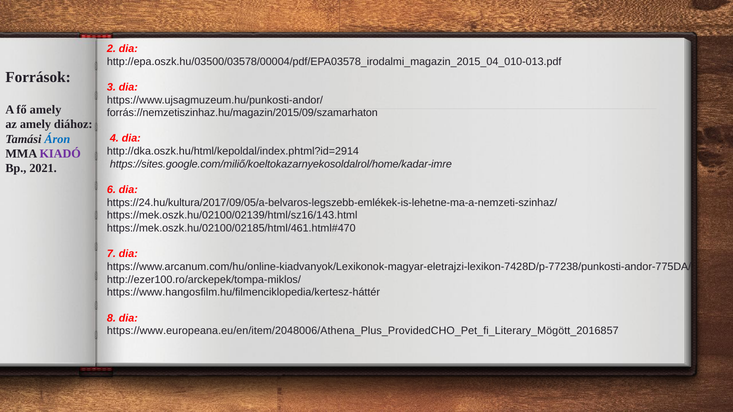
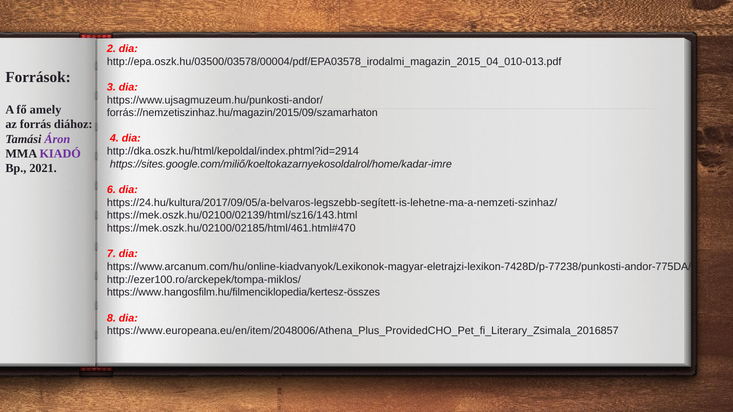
az amely: amely -> forrás
Áron colour: blue -> purple
https://24.hu/kultura/2017/09/05/a-belvaros-legszebb-emlékek-is-lehetne-ma-a-nemzeti-szinhaz/: https://24.hu/kultura/2017/09/05/a-belvaros-legszebb-emlékek-is-lehetne-ma-a-nemzeti-szinhaz/ -> https://24.hu/kultura/2017/09/05/a-belvaros-legszebb-segített-is-lehetne-ma-a-nemzeti-szinhaz/
https://www.hangosfilm.hu/filmenciklopedia/kertesz-háttér: https://www.hangosfilm.hu/filmenciklopedia/kertesz-háttér -> https://www.hangosfilm.hu/filmenciklopedia/kertesz-összes
https://www.europeana.eu/en/item/2048006/Athena_Plus_ProvidedCHO_Pet_fi_Literary_Mögött_2016857: https://www.europeana.eu/en/item/2048006/Athena_Plus_ProvidedCHO_Pet_fi_Literary_Mögött_2016857 -> https://www.europeana.eu/en/item/2048006/Athena_Plus_ProvidedCHO_Pet_fi_Literary_Zsimala_2016857
